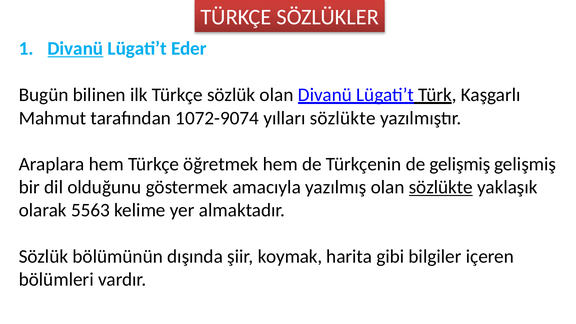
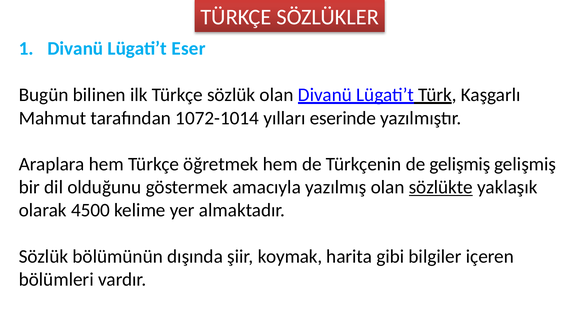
Divanü at (75, 49) underline: present -> none
Eder: Eder -> Eser
1072-9074: 1072-9074 -> 1072-1014
yılları sözlükte: sözlükte -> eserinde
5563: 5563 -> 4500
